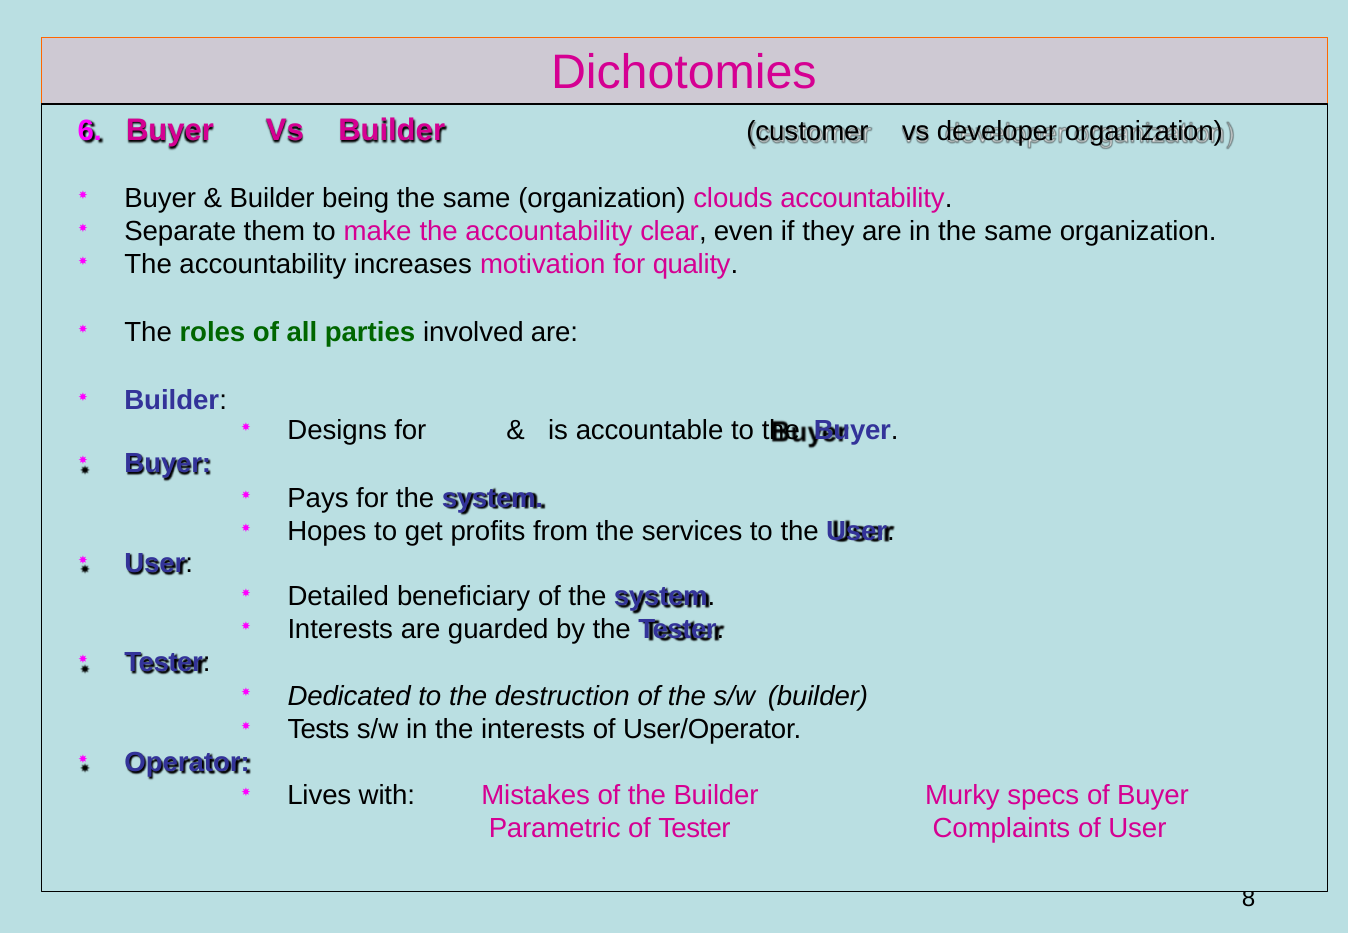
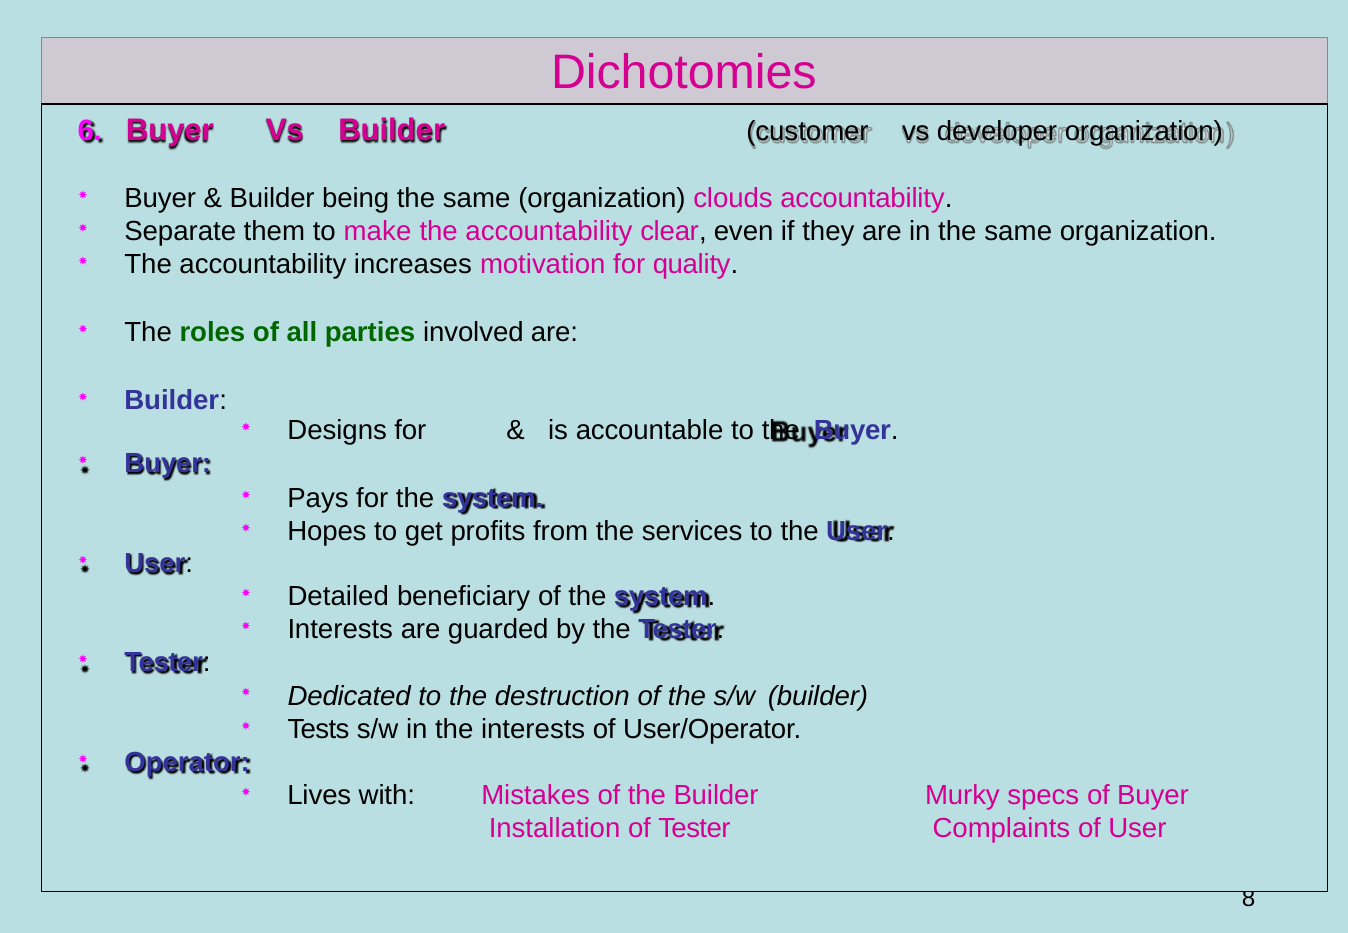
Parametric: Parametric -> Installation
